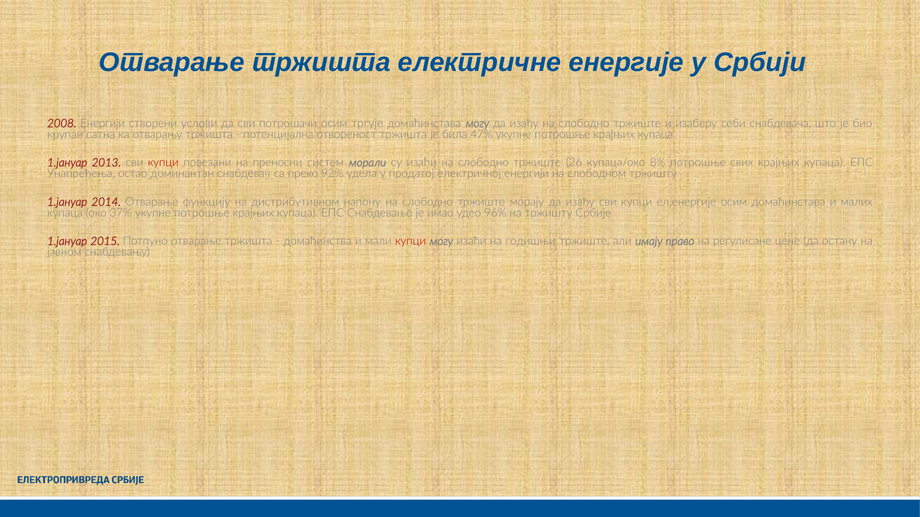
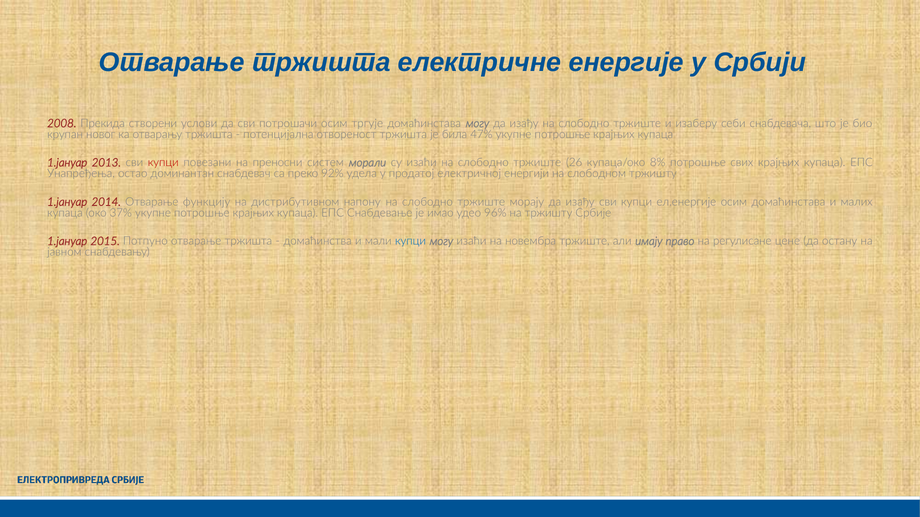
2008 Енергији: Енергији -> Прекида
сатна: сатна -> нoвoг
купци at (410, 241) colour: red -> blue
годишњи: годишњи -> новембра
